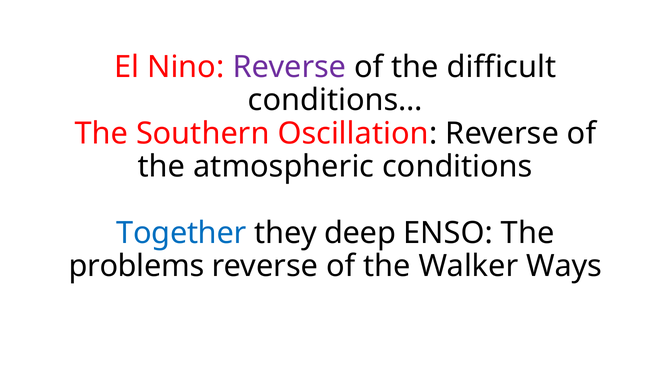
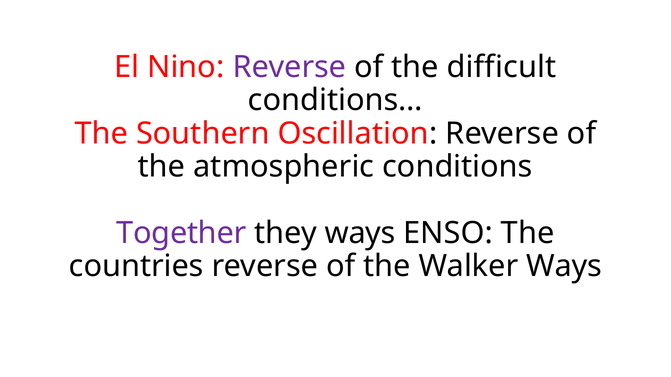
Together colour: blue -> purple
they deep: deep -> ways
problems: problems -> countries
